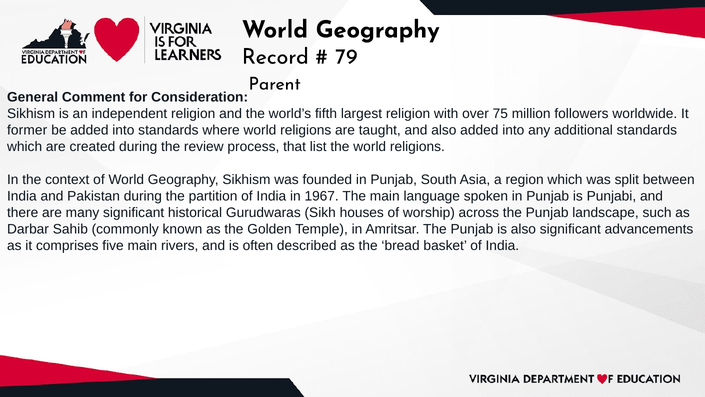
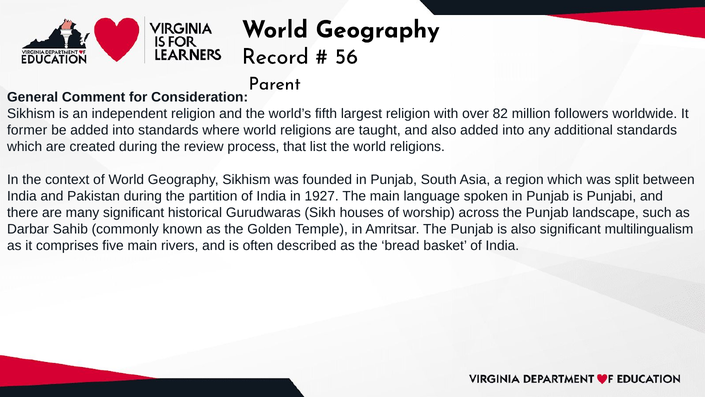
79: 79 -> 56
75: 75 -> 82
1967: 1967 -> 1927
advancements: advancements -> multilingualism
